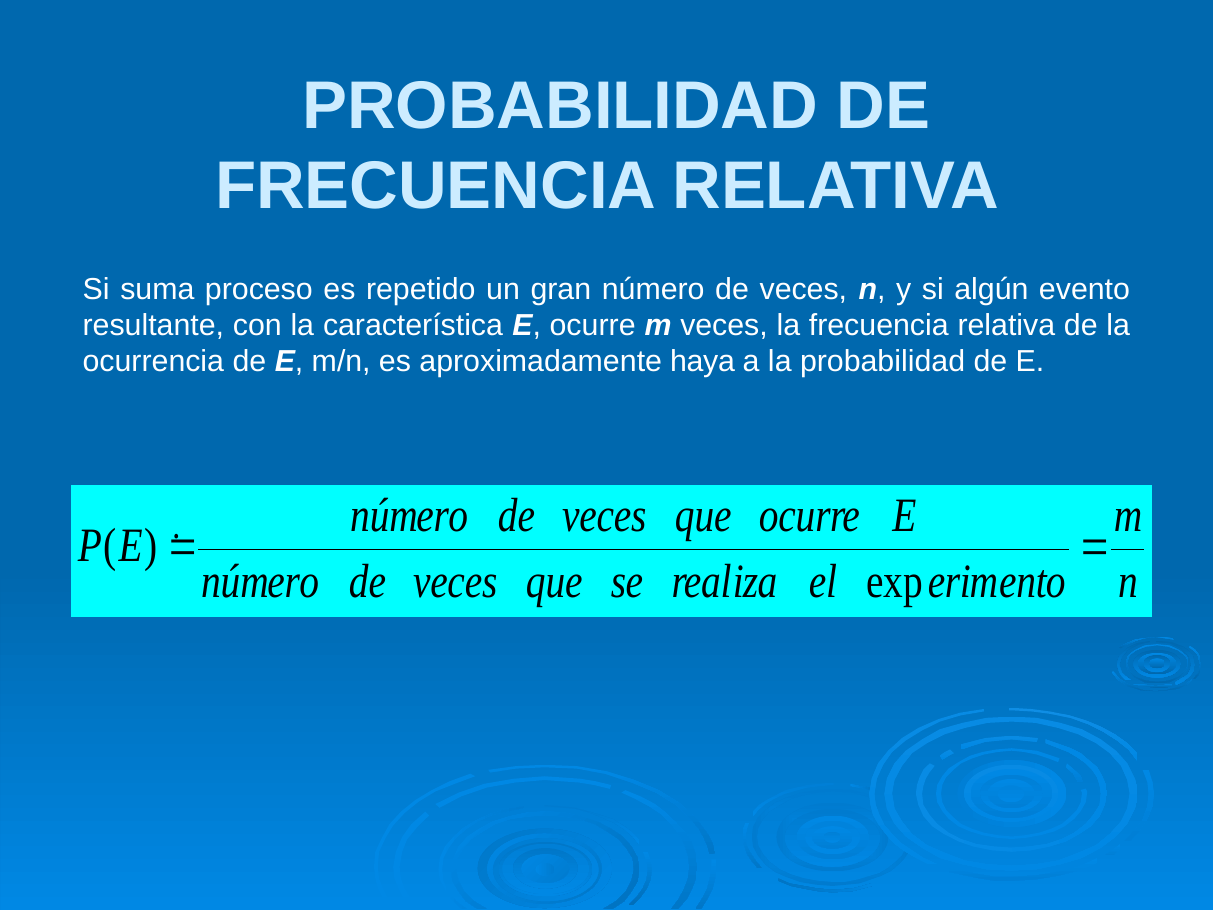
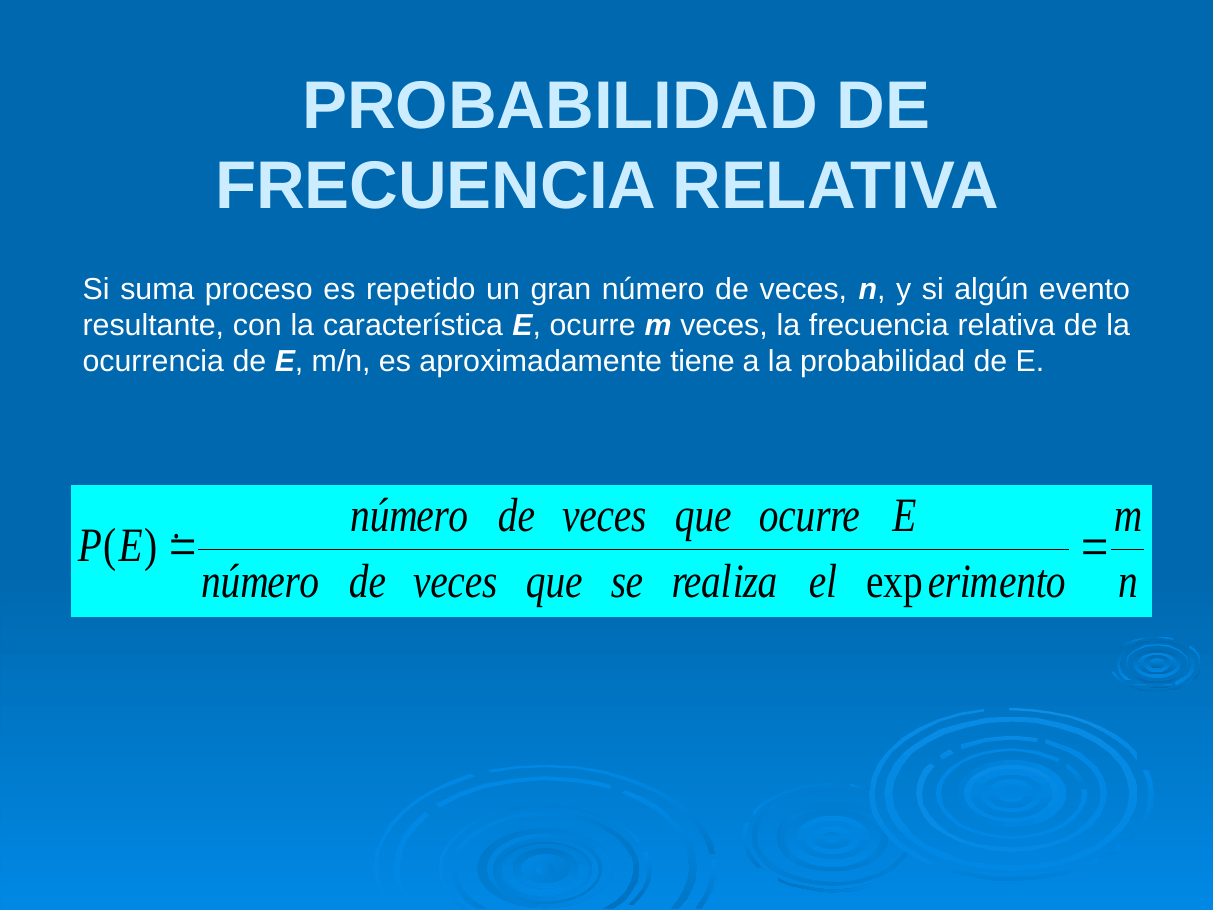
haya: haya -> tiene
